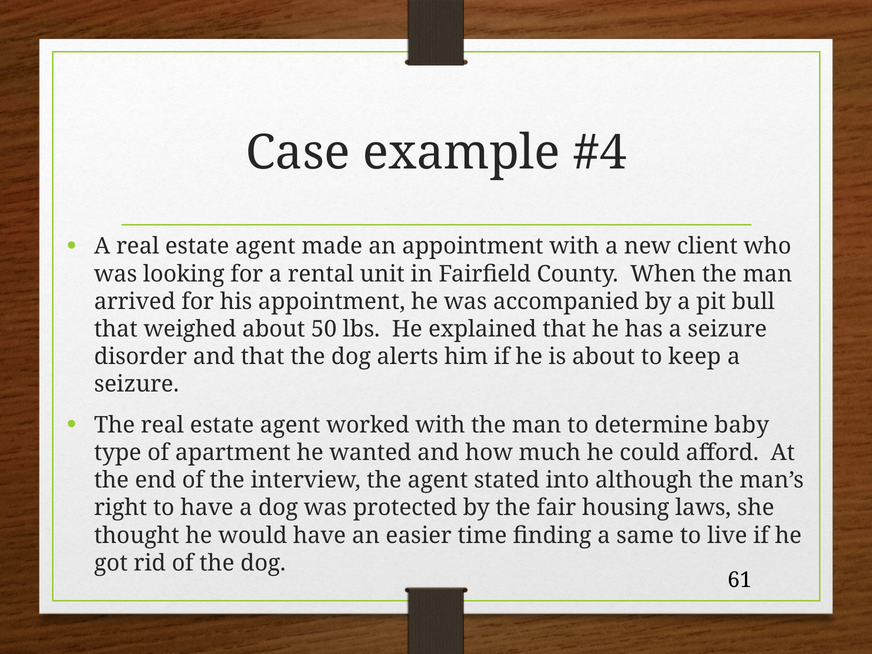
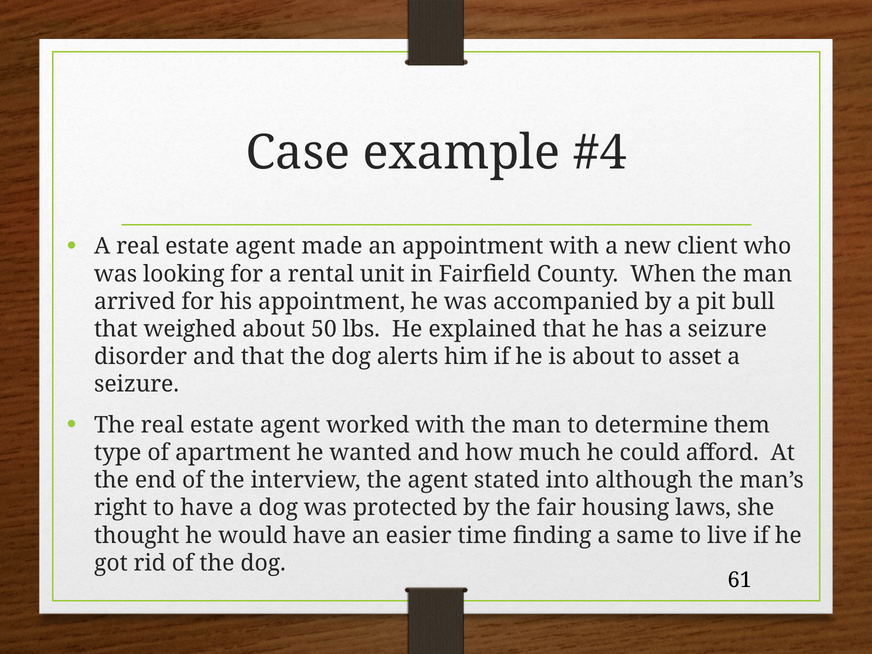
keep: keep -> asset
baby: baby -> them
